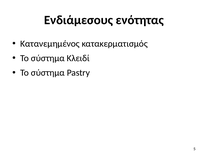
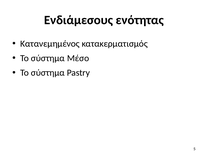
Κλειδί: Κλειδί -> Μέσο
